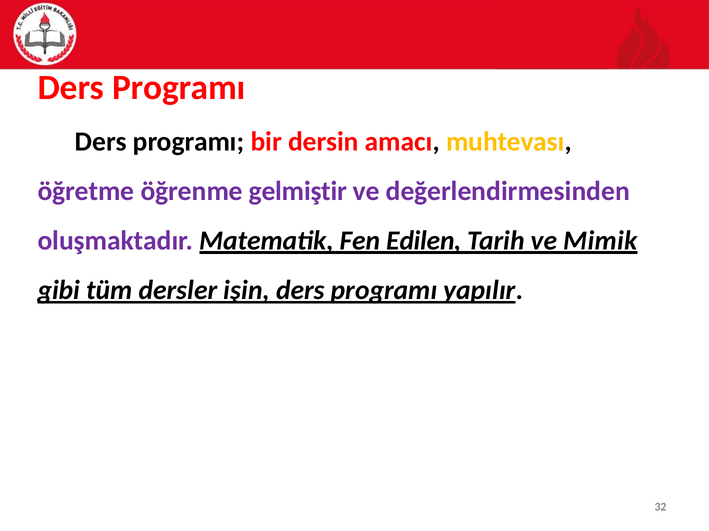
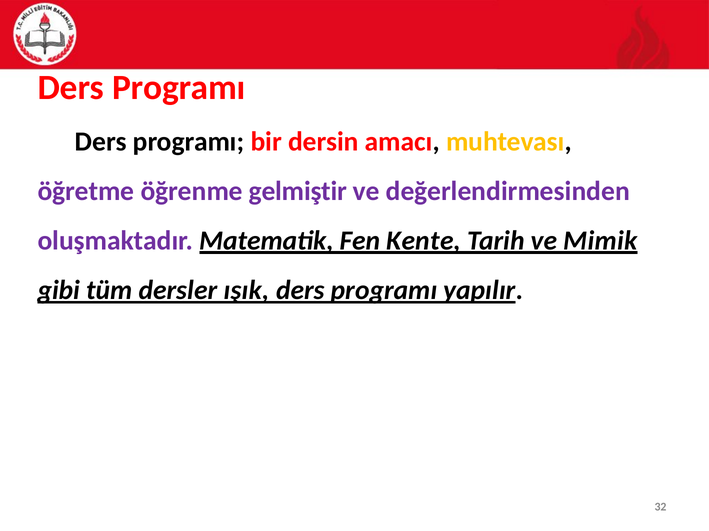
Edilen: Edilen -> Kente
işin: işin -> ışık
